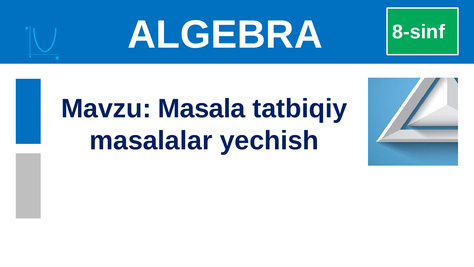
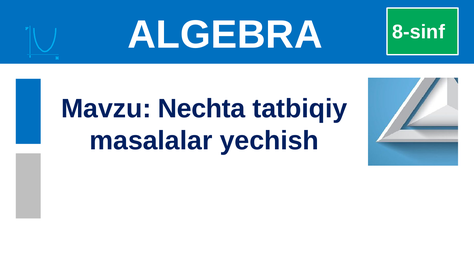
Masala: Masala -> Nechta
